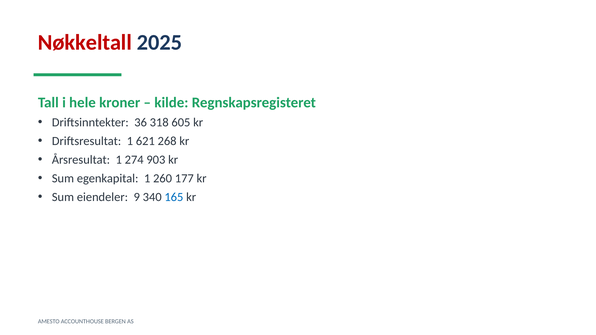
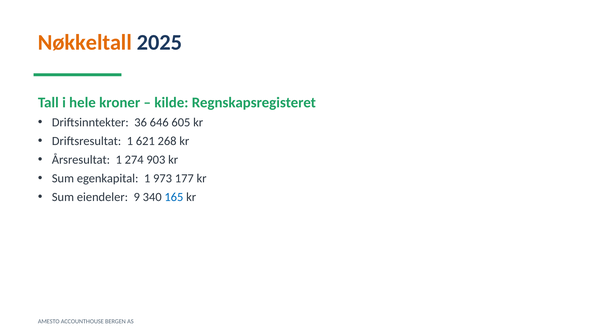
Nøkkeltall colour: red -> orange
318: 318 -> 646
260: 260 -> 973
